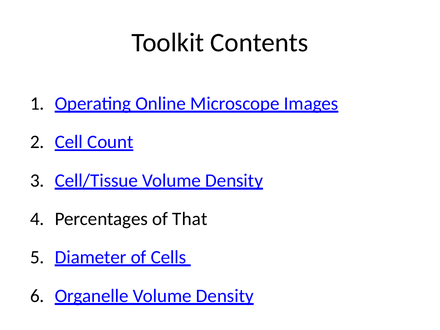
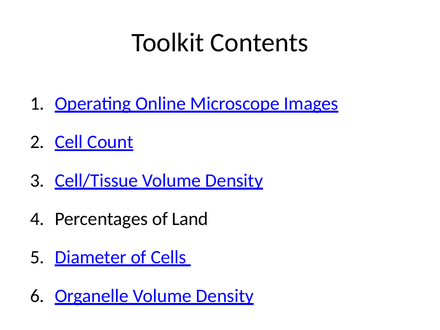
That: That -> Land
